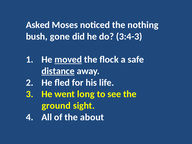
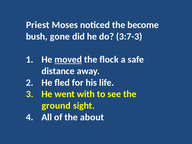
Asked: Asked -> Priest
nothing: nothing -> become
3:4-3: 3:4-3 -> 3:7-3
distance underline: present -> none
long: long -> with
